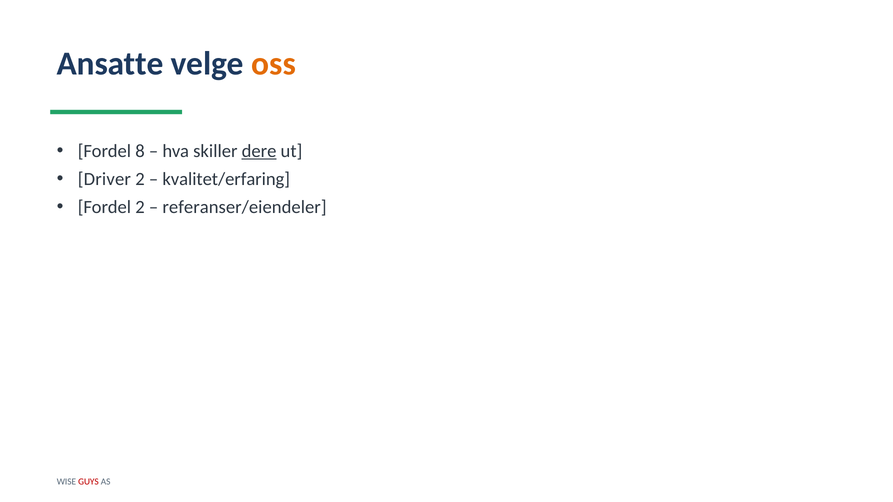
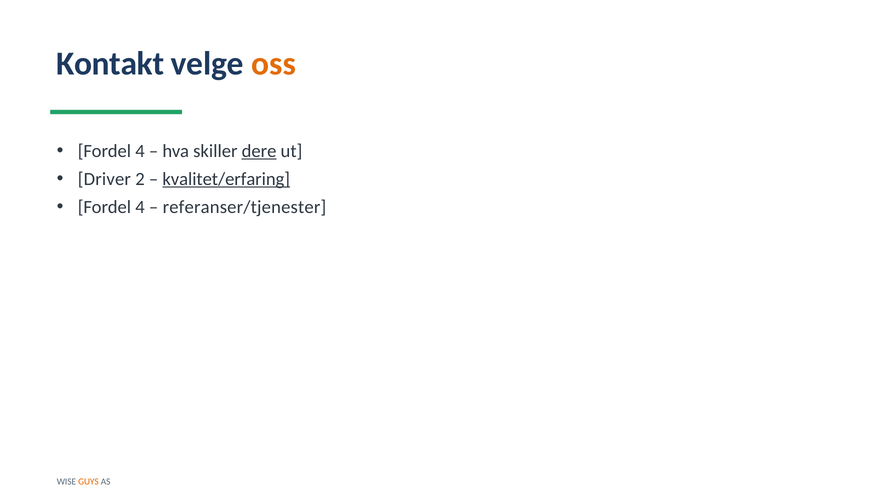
Ansatte: Ansatte -> Kontakt
8 at (140, 151): 8 -> 4
kvalitet/erfaring underline: none -> present
2 at (140, 207): 2 -> 4
referanser/eiendeler: referanser/eiendeler -> referanser/tjenester
GUYS colour: red -> orange
